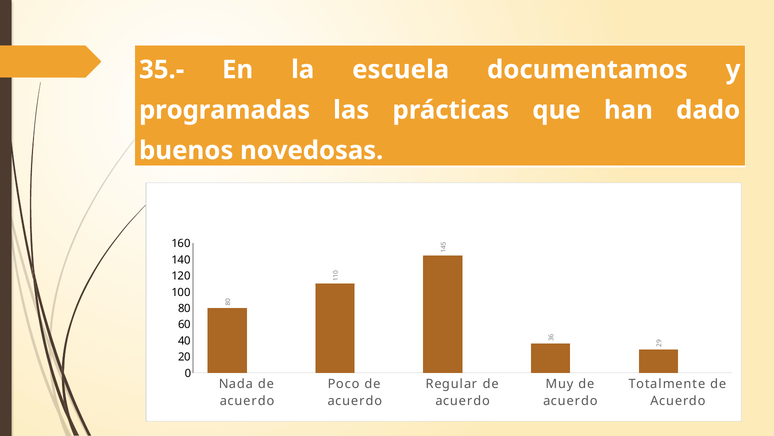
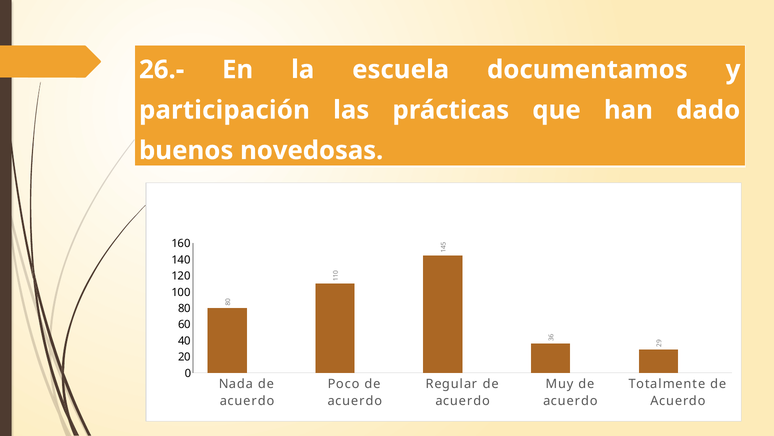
35.-: 35.- -> 26.-
programadas: programadas -> participación
